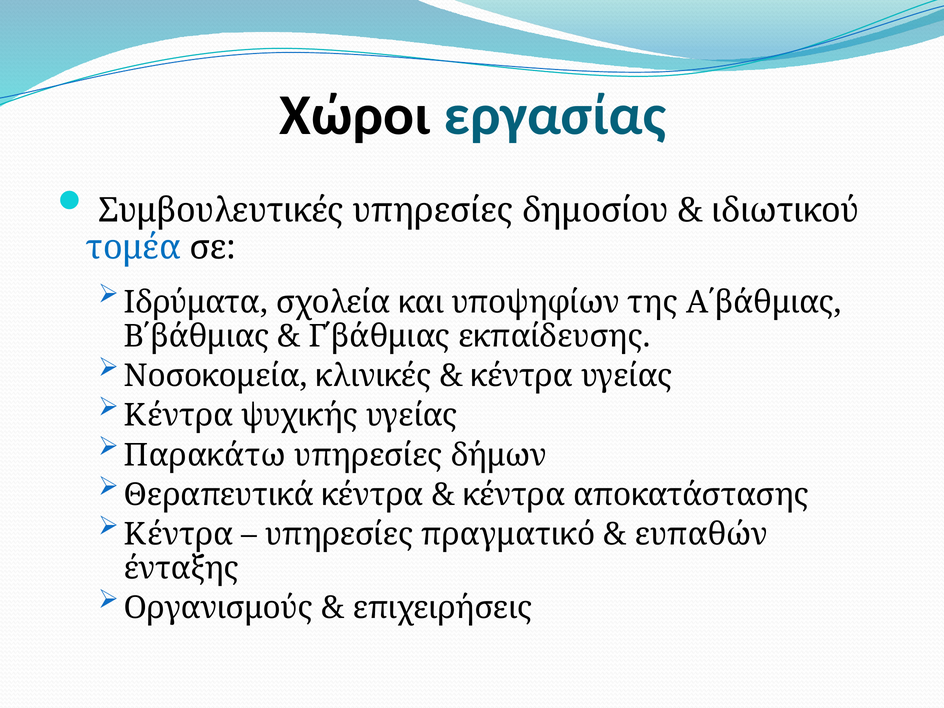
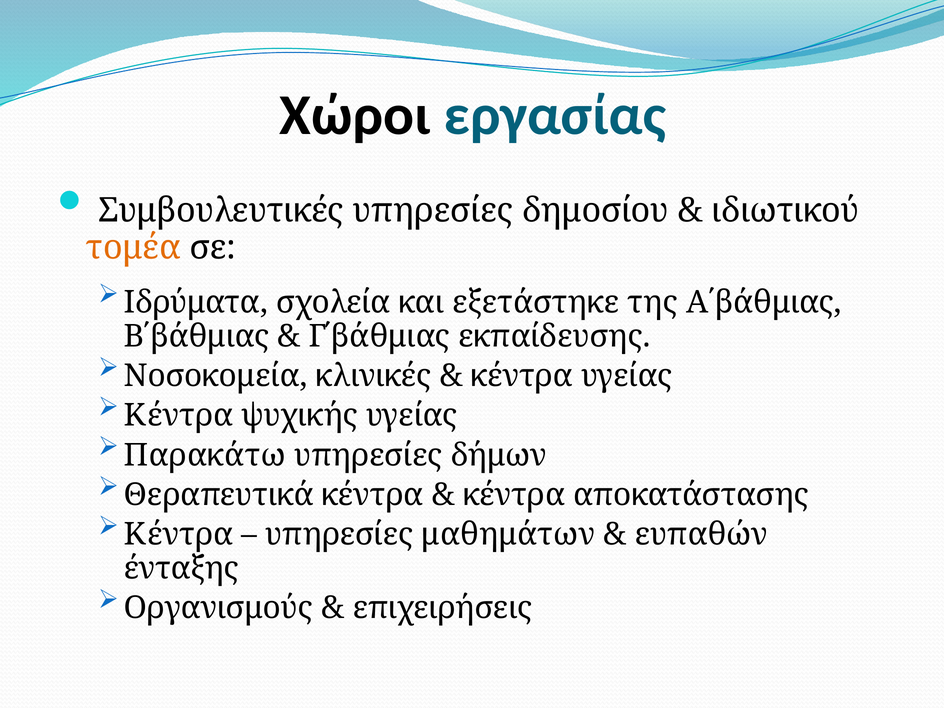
τομέα colour: blue -> orange
υποψηφίων: υποψηφίων -> εξετάστηκε
πραγματικό: πραγματικό -> μαθημάτων
